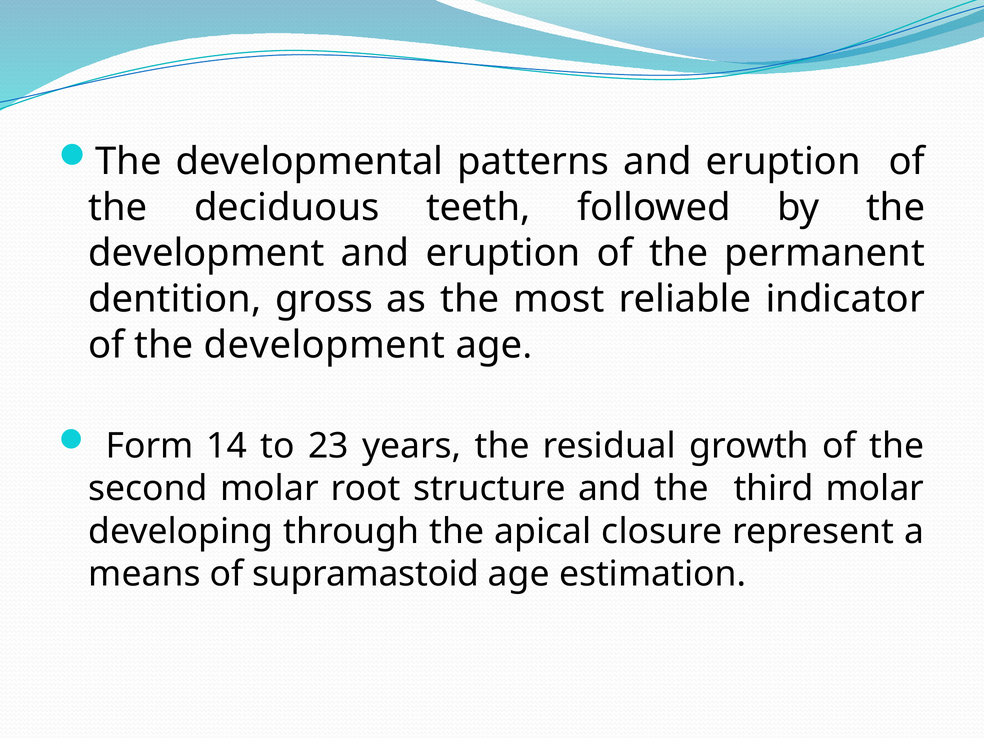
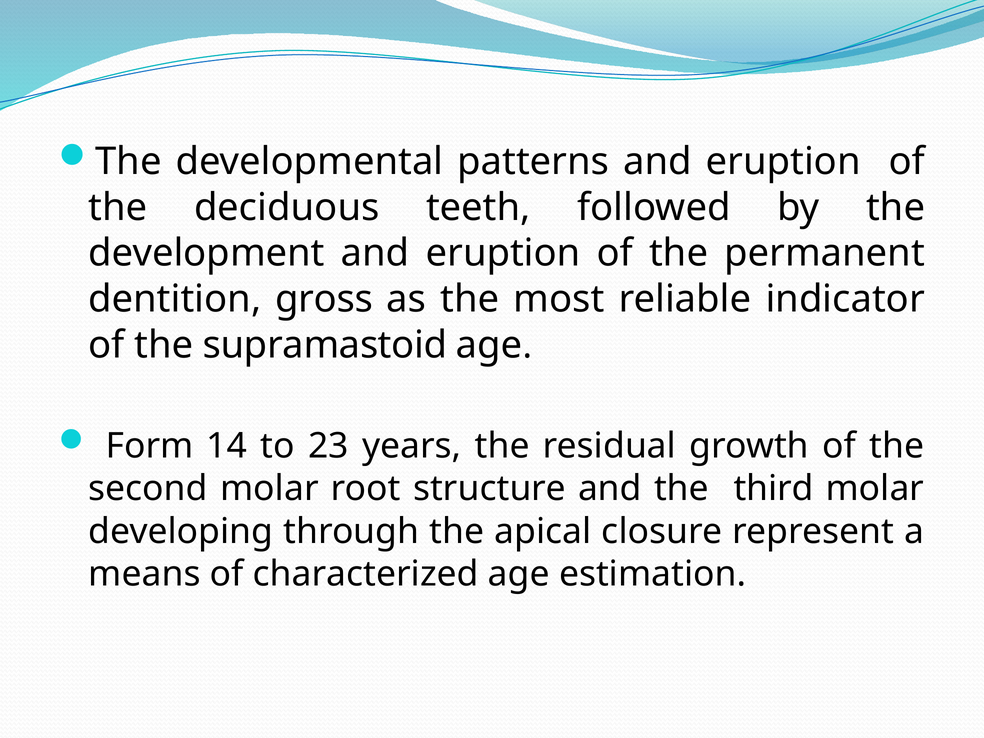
of the development: development -> supramastoid
supramastoid: supramastoid -> characterized
